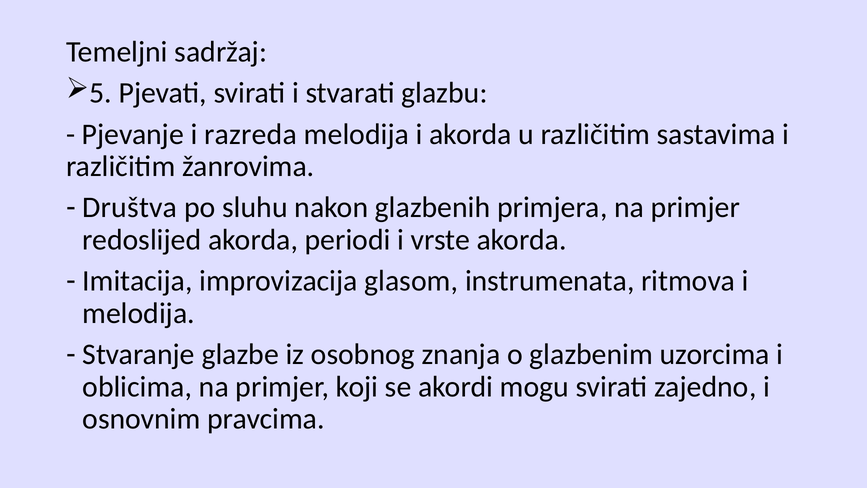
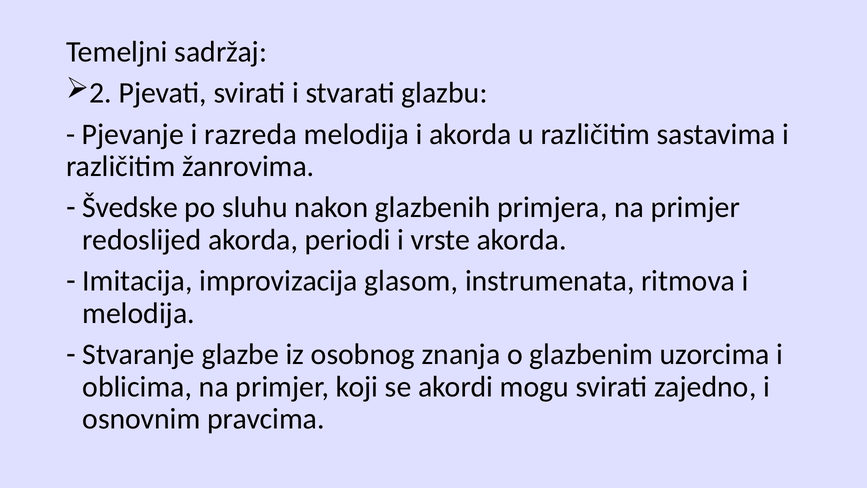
5: 5 -> 2
Društva: Društva -> Švedske
